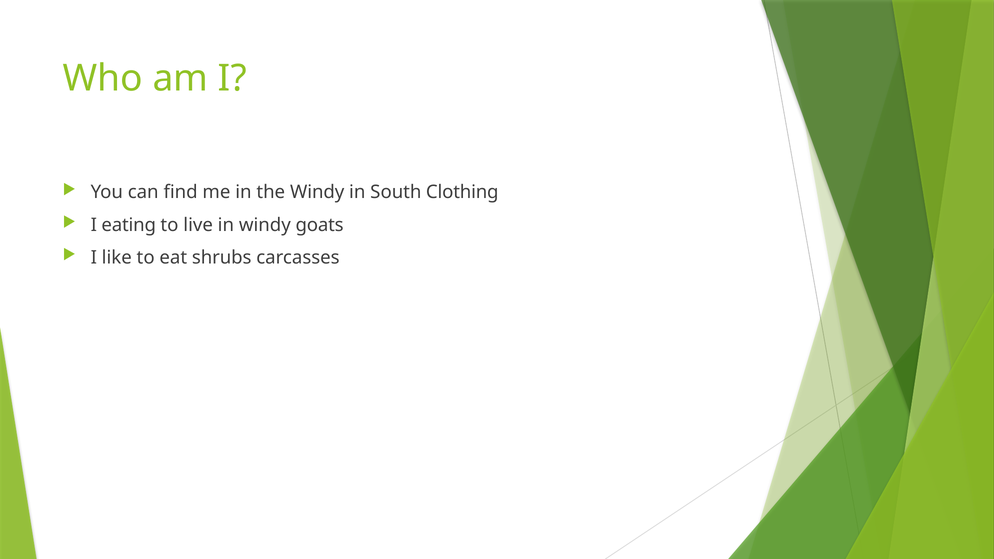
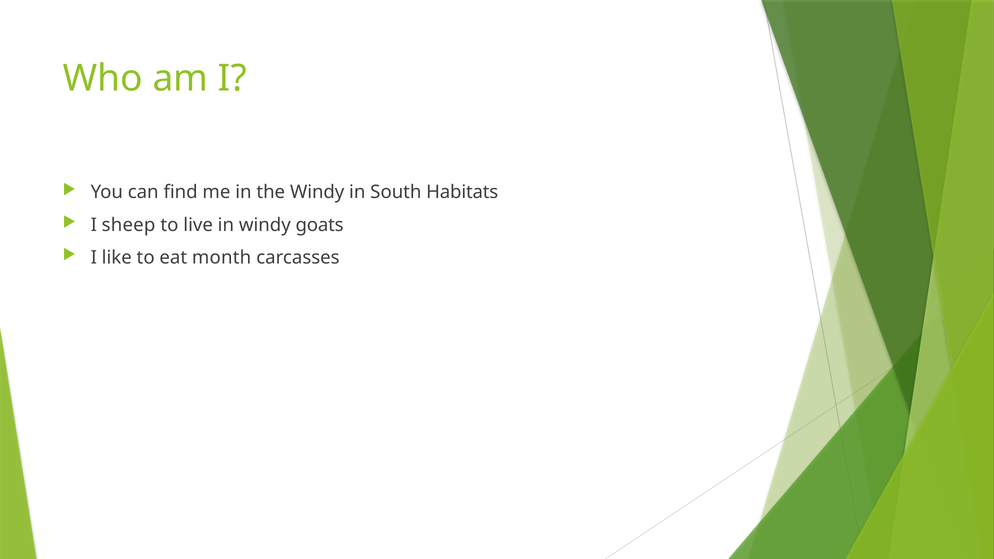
Clothing: Clothing -> Habitats
eating: eating -> sheep
shrubs: shrubs -> month
